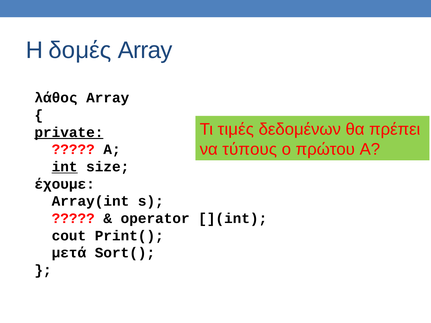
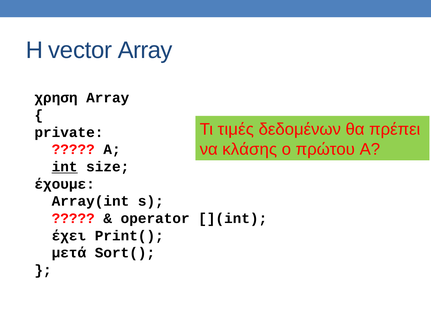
δομές: δομές -> vector
λάθος: λάθος -> χρηση
private underline: present -> none
τύπους: τύπους -> κλάσης
cout: cout -> έχει
